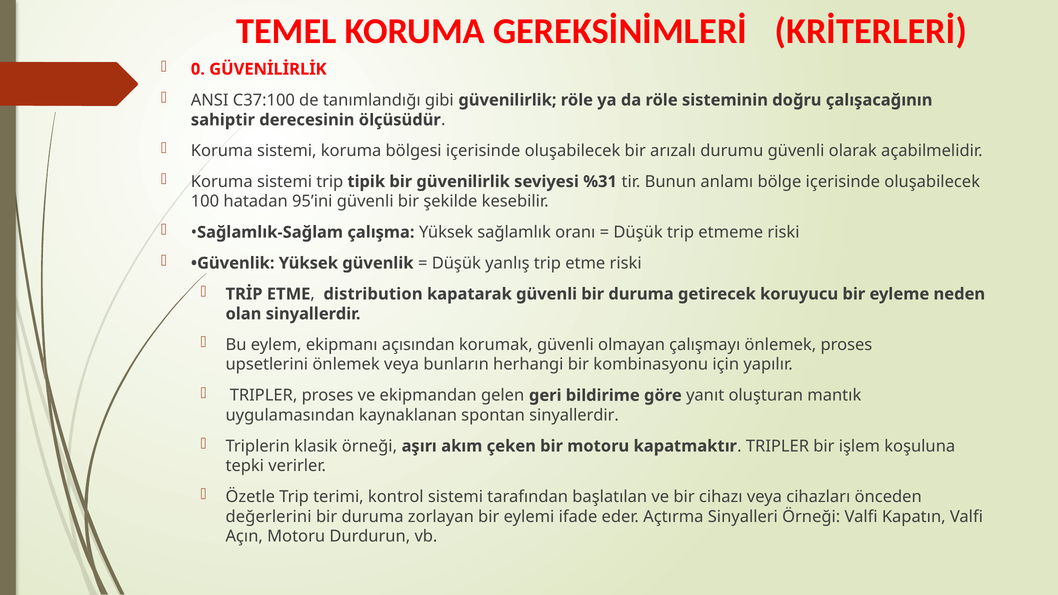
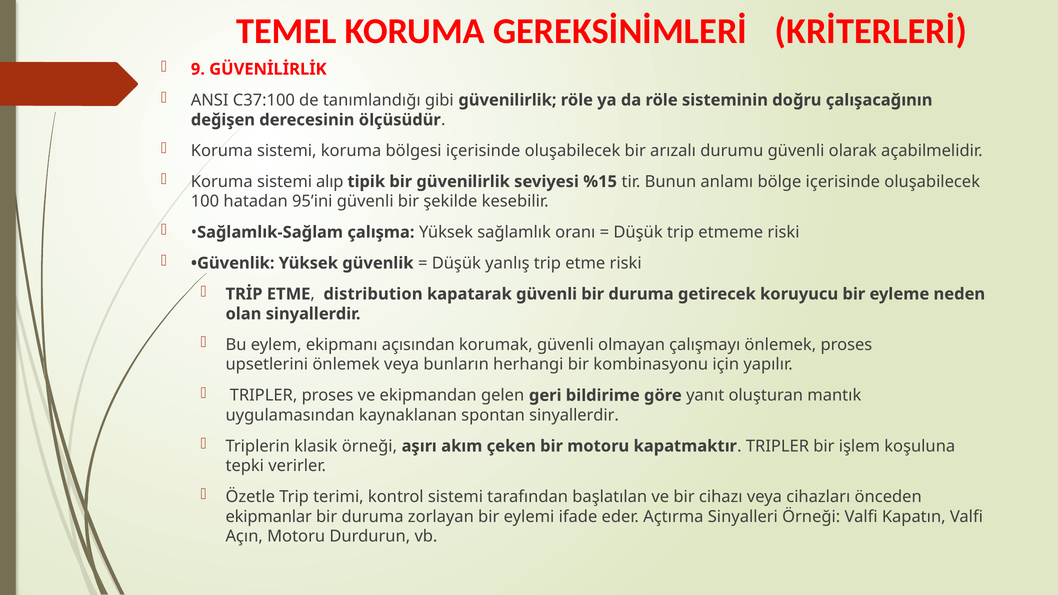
0: 0 -> 9
sahiptir: sahiptir -> değişen
sistemi trip: trip -> alıp
%31: %31 -> %15
değerlerini: değerlerini -> ekipmanlar
